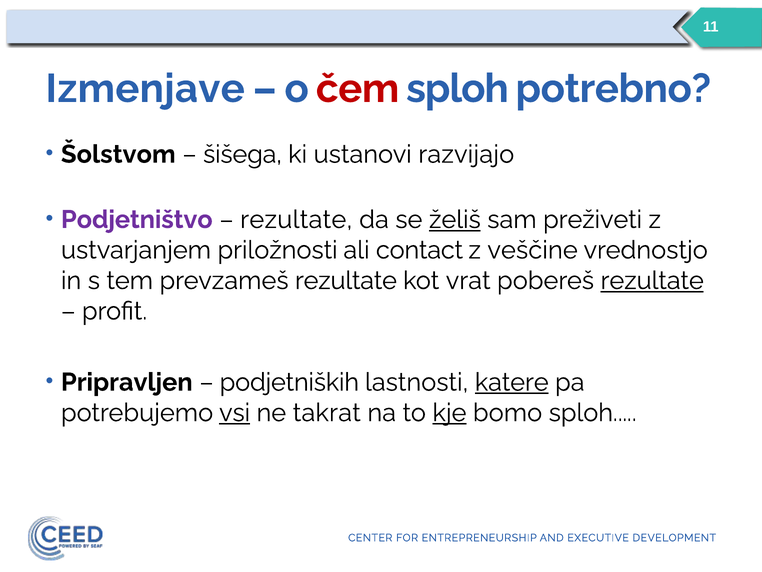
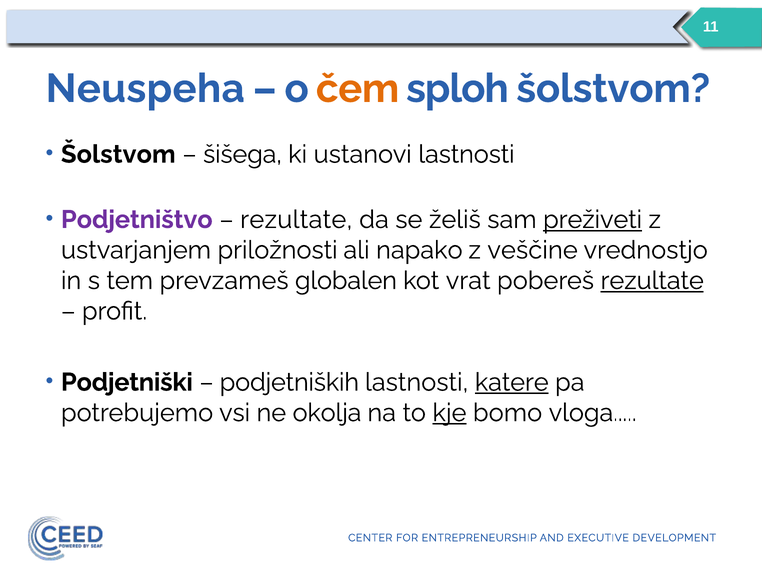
Izmenjave: Izmenjave -> Neuspeha
čem colour: red -> orange
sploh potrebno: potrebno -> šolstvom
ustanovi razvijajo: razvijajo -> lastnosti
želiš underline: present -> none
preživeti underline: none -> present
contact: contact -> napako
prevzameš rezultate: rezultate -> globalen
Pripravljen: Pripravljen -> Podjetniški
vsi underline: present -> none
takrat: takrat -> okolja
bomo sploh: sploh -> vloga
